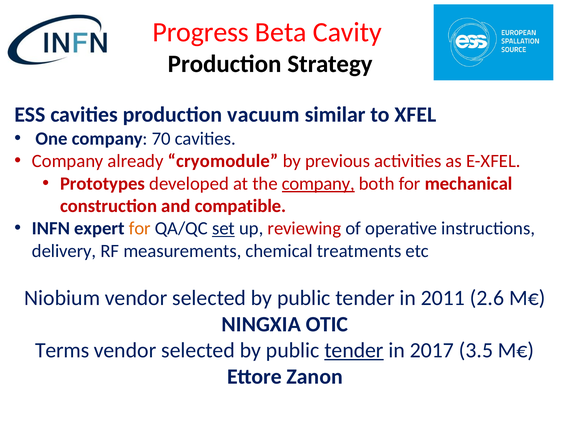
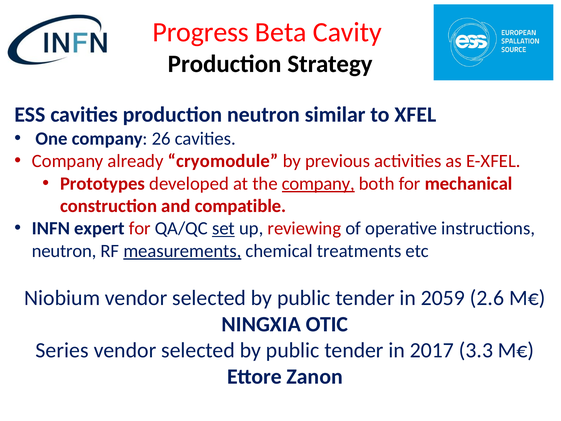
production vacuum: vacuum -> neutron
70: 70 -> 26
for at (140, 228) colour: orange -> red
delivery at (64, 251): delivery -> neutron
measurements underline: none -> present
2011: 2011 -> 2059
Terms: Terms -> Series
tender at (354, 350) underline: present -> none
3.5: 3.5 -> 3.3
